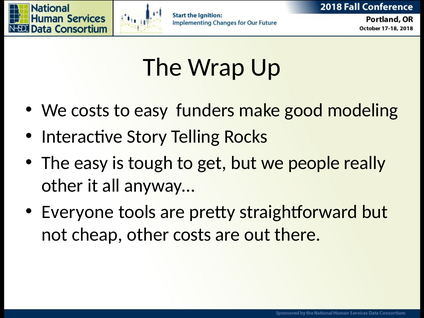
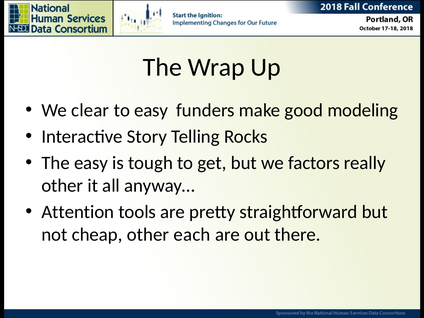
We costs: costs -> clear
people: people -> factors
Everyone: Everyone -> Attention
other costs: costs -> each
